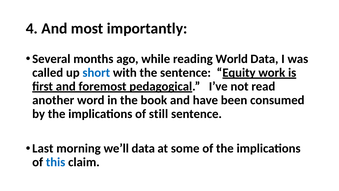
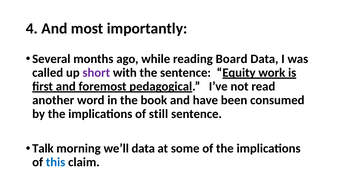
World: World -> Board
short colour: blue -> purple
Last: Last -> Talk
